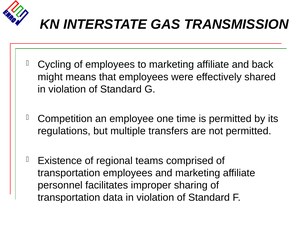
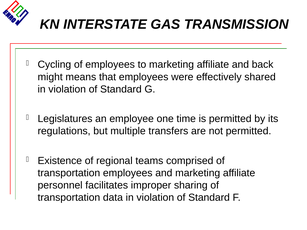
Competition: Competition -> Legislatures
